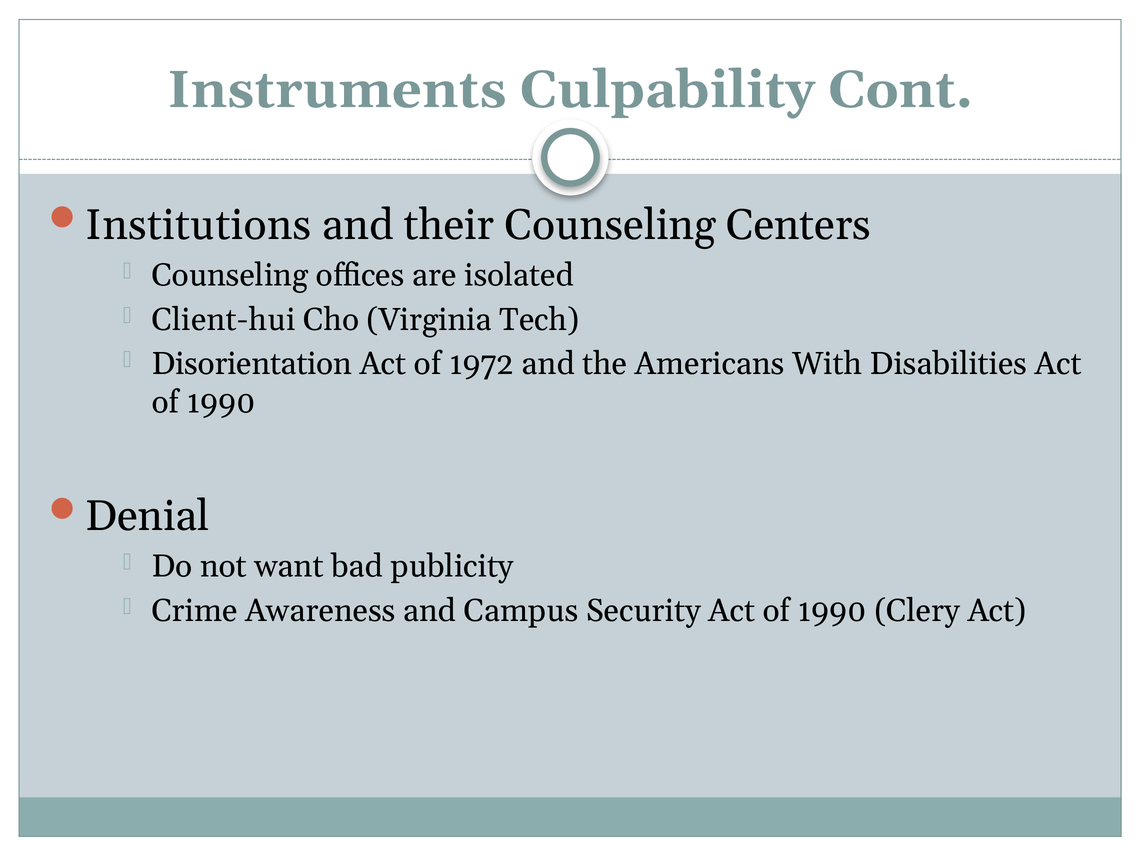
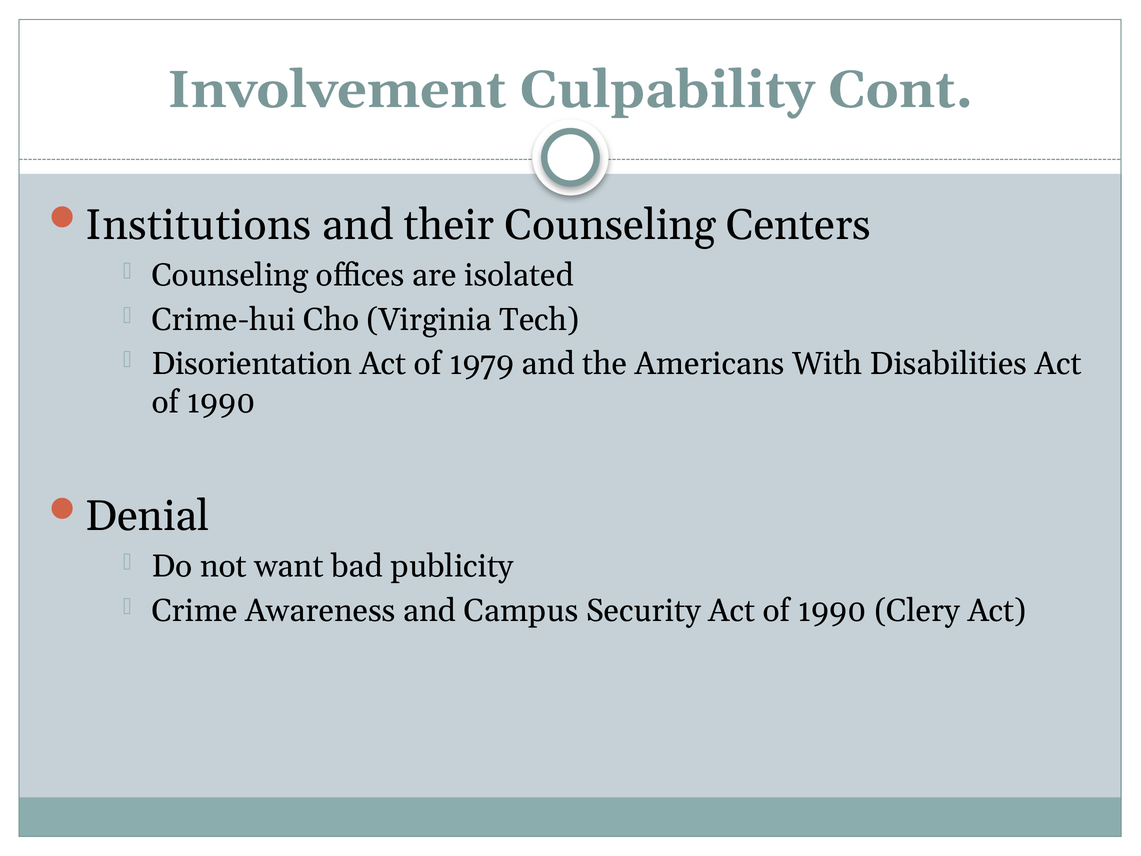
Instruments: Instruments -> Involvement
Client-hui: Client-hui -> Crime-hui
1972: 1972 -> 1979
